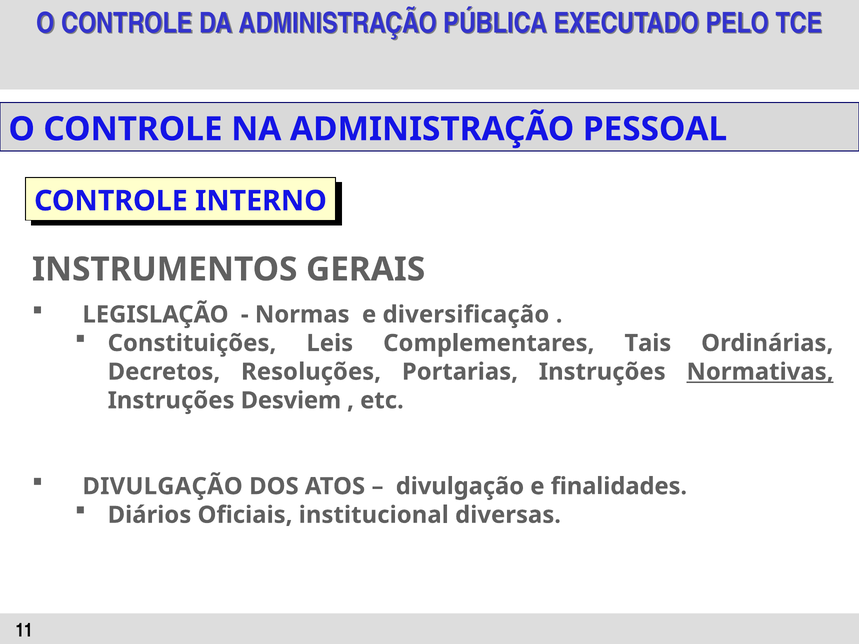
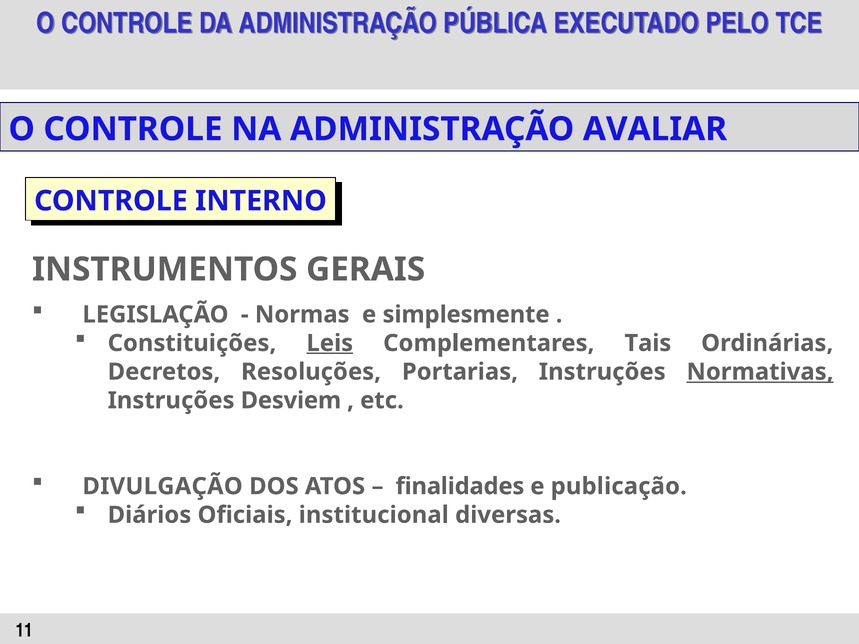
PESSOAL: PESSOAL -> AVALIAR
diversificação: diversificação -> simplesmente
Leis underline: none -> present
divulgação at (460, 487): divulgação -> finalidades
finalidades: finalidades -> publicação
